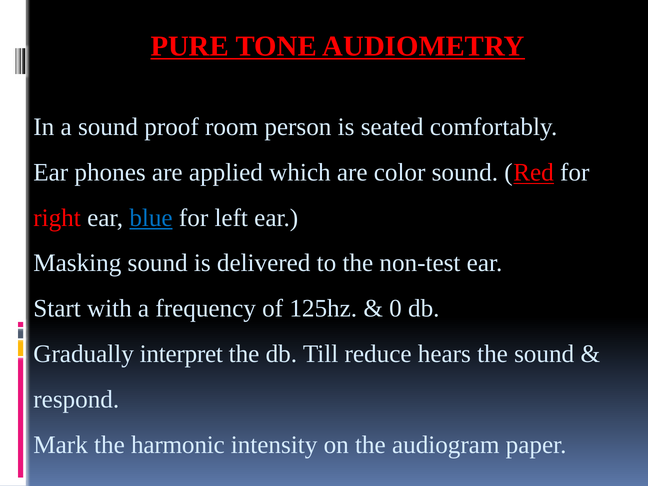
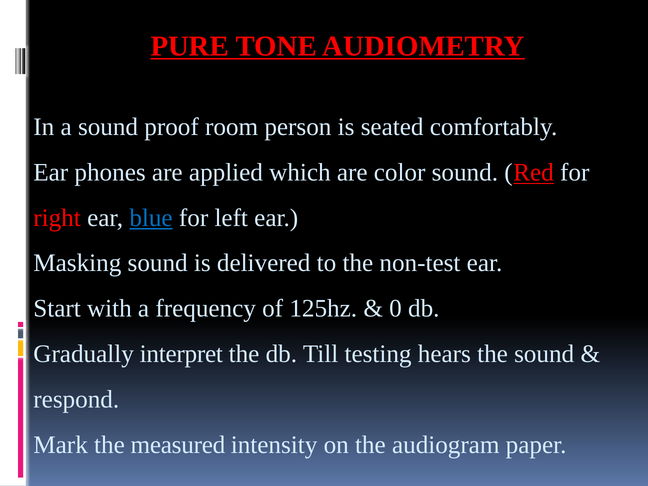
reduce: reduce -> testing
harmonic: harmonic -> measured
